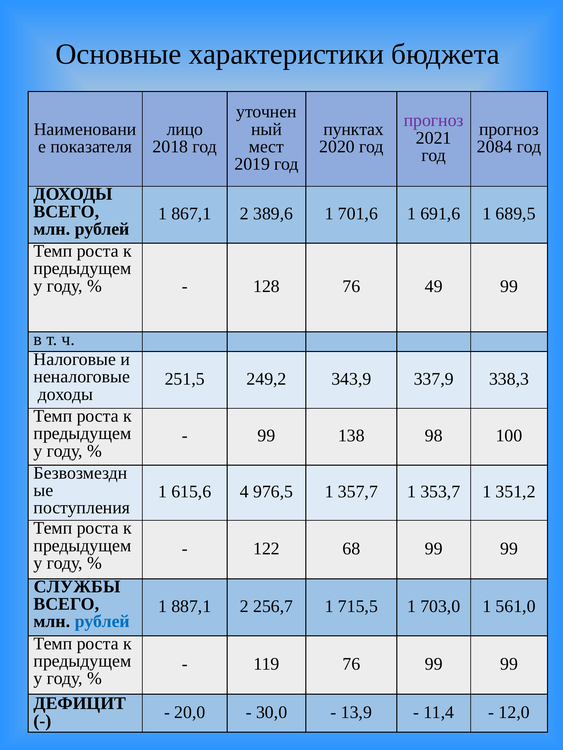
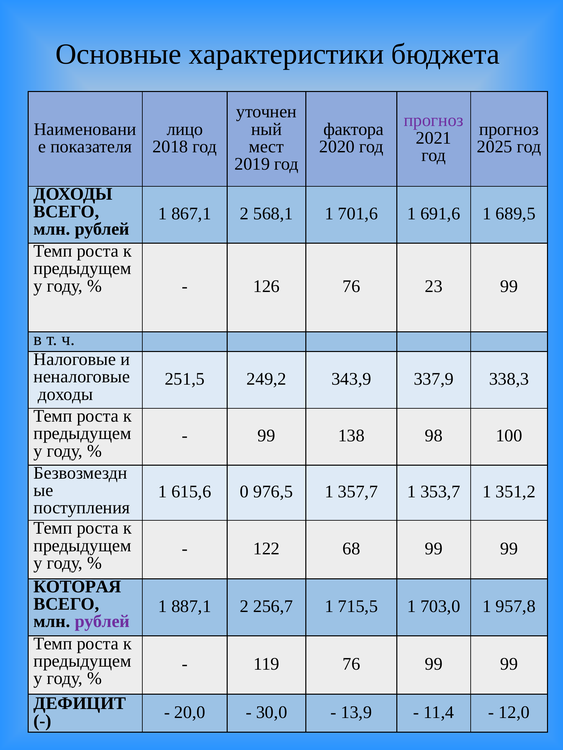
пунктах: пунктах -> фактора
2084: 2084 -> 2025
389,6: 389,6 -> 568,1
128: 128 -> 126
49: 49 -> 23
4: 4 -> 0
СЛУЖБЫ: СЛУЖБЫ -> КОТОРАЯ
561,0: 561,0 -> 957,8
рублей at (102, 622) colour: blue -> purple
